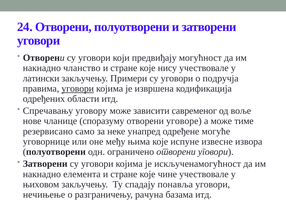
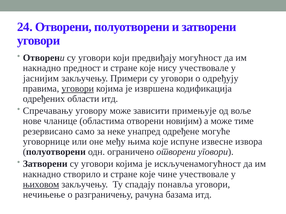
чланство: чланство -> предност
латински: латински -> јаснијим
подручја: подручја -> одређују
савременог: савременог -> примењује
споразуму: споразуму -> областима
уговоре: уговоре -> новијим
елемента: елемента -> створило
њиховом underline: none -> present
